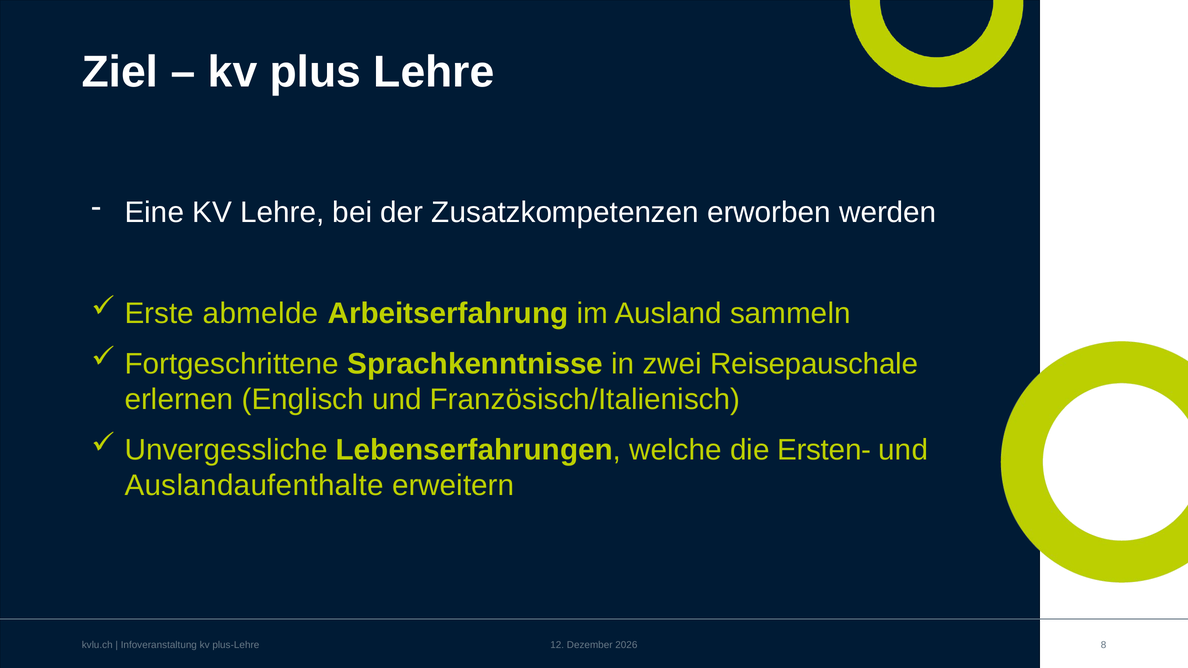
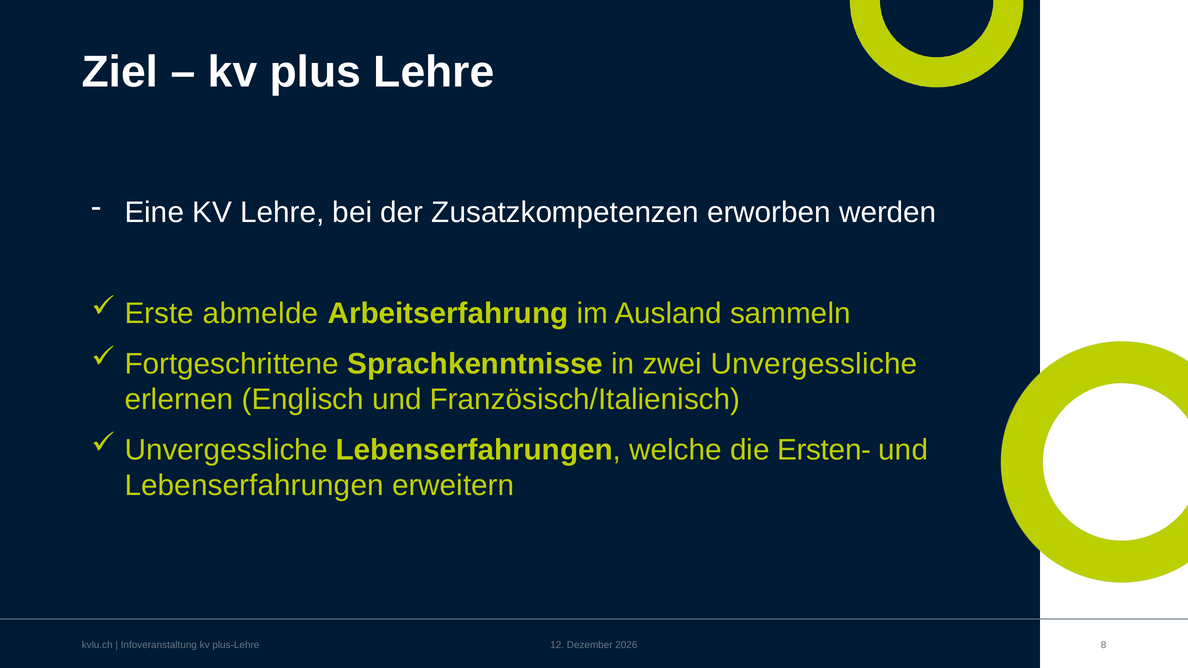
zwei Reisepauschale: Reisepauschale -> Unvergessliche
Auslandaufenthalte at (254, 486): Auslandaufenthalte -> Lebenserfahrungen
